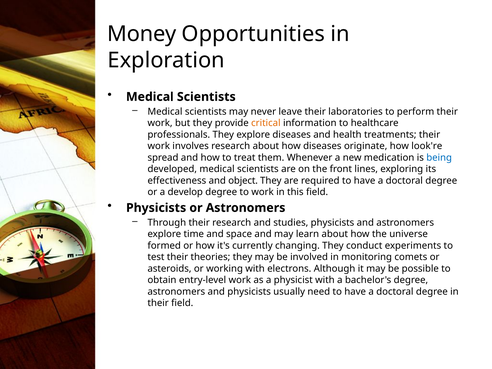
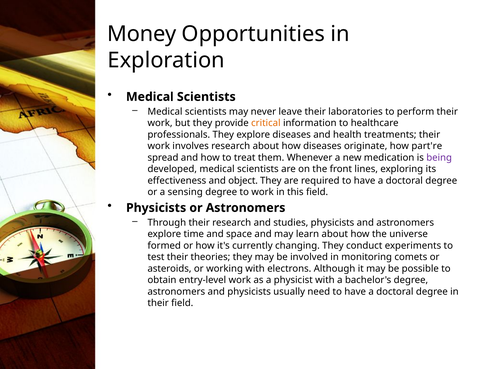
look're: look're -> part're
being colour: blue -> purple
develop: develop -> sensing
